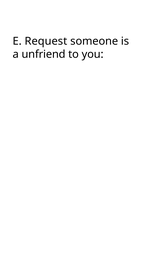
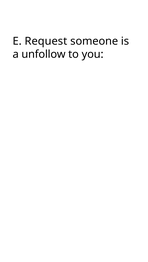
unfriend: unfriend -> unfollow
